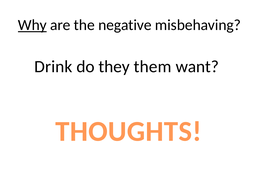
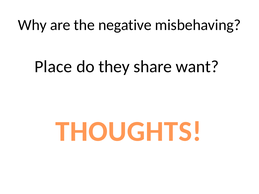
Why underline: present -> none
Drink: Drink -> Place
them: them -> share
